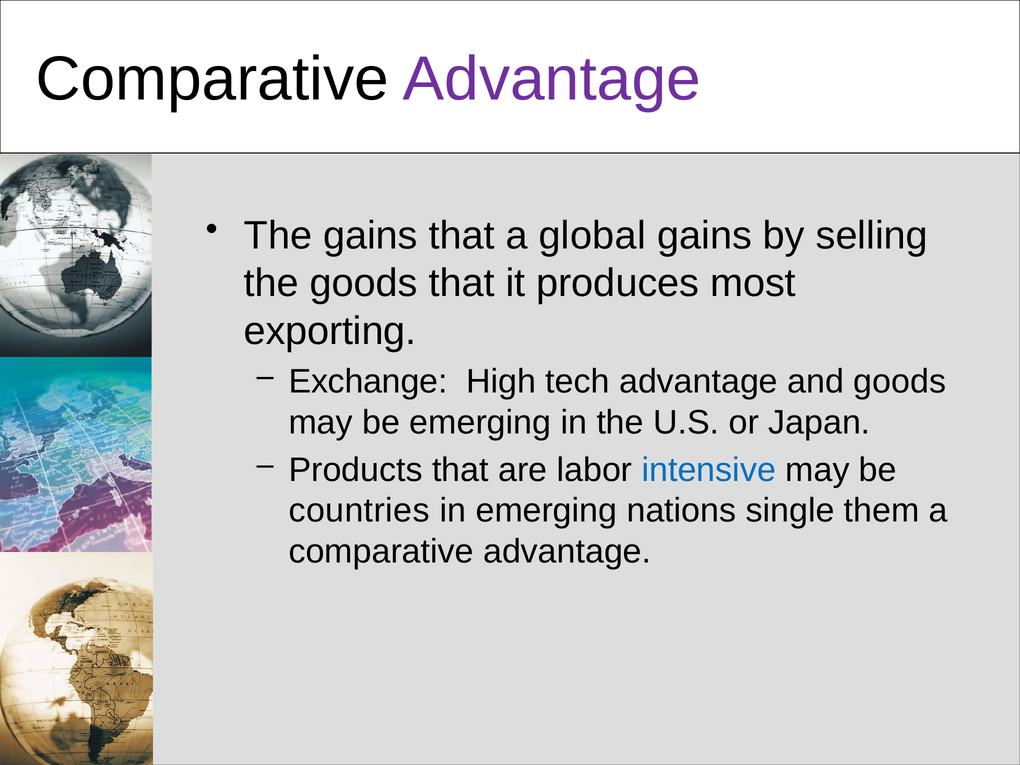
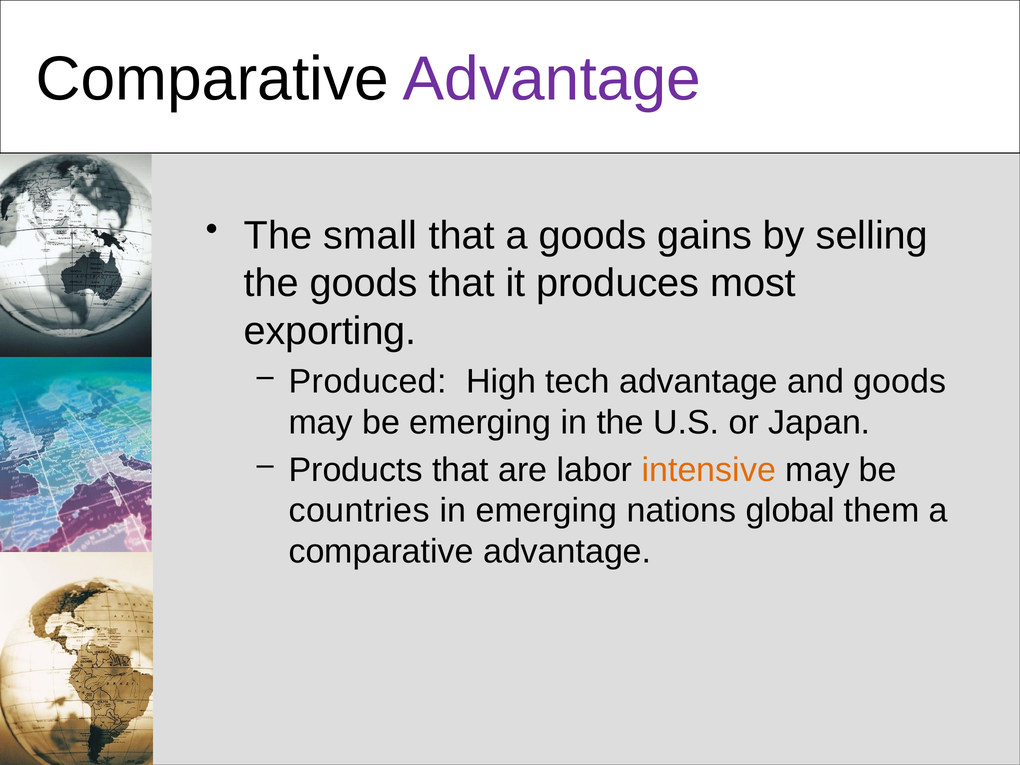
The gains: gains -> small
a global: global -> goods
Exchange: Exchange -> Produced
intensive colour: blue -> orange
single: single -> global
